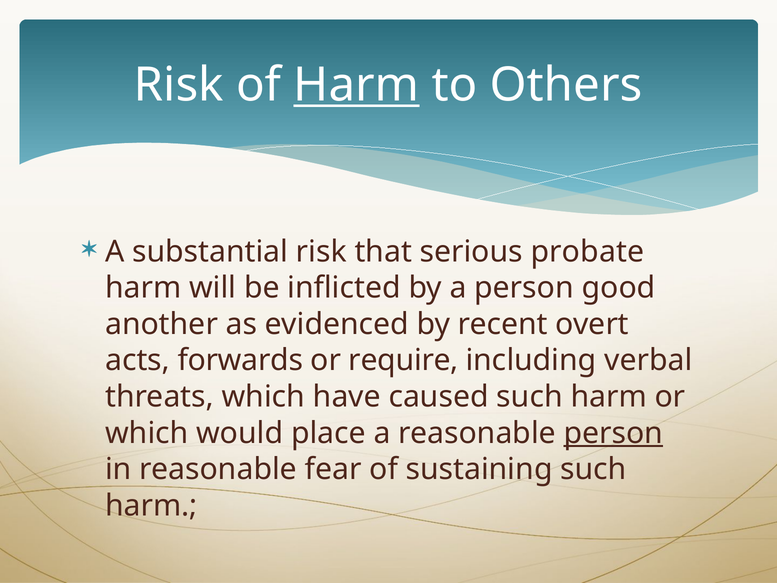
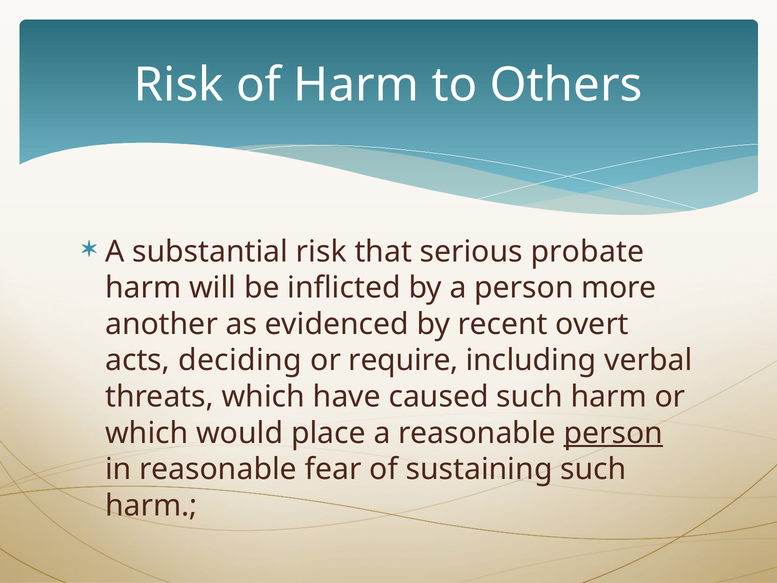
Harm at (356, 85) underline: present -> none
good: good -> more
forwards: forwards -> deciding
